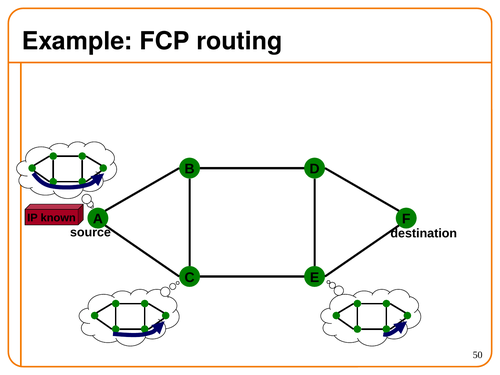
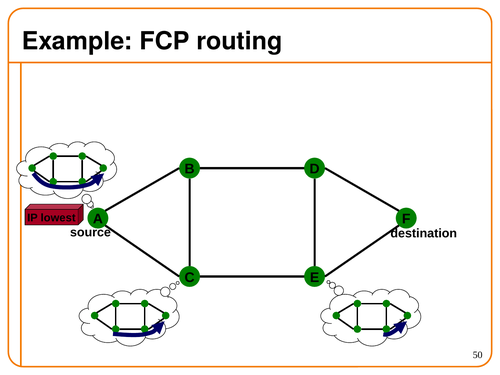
known: known -> lowest
